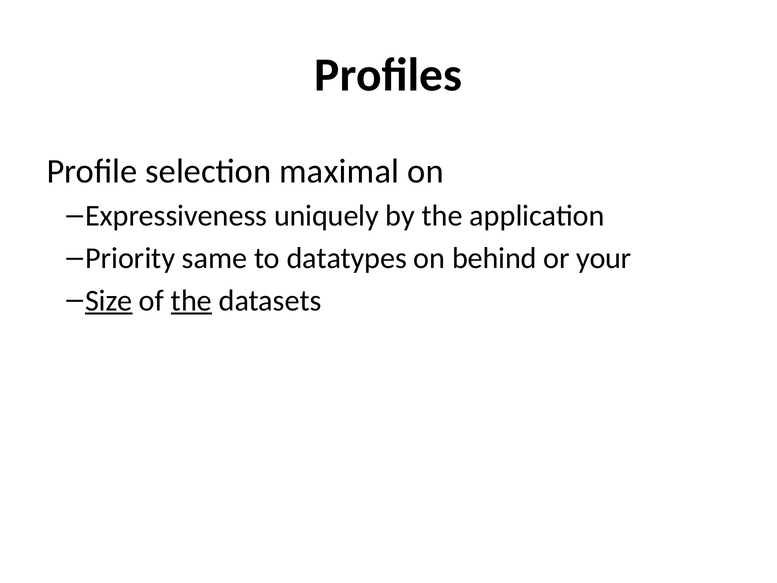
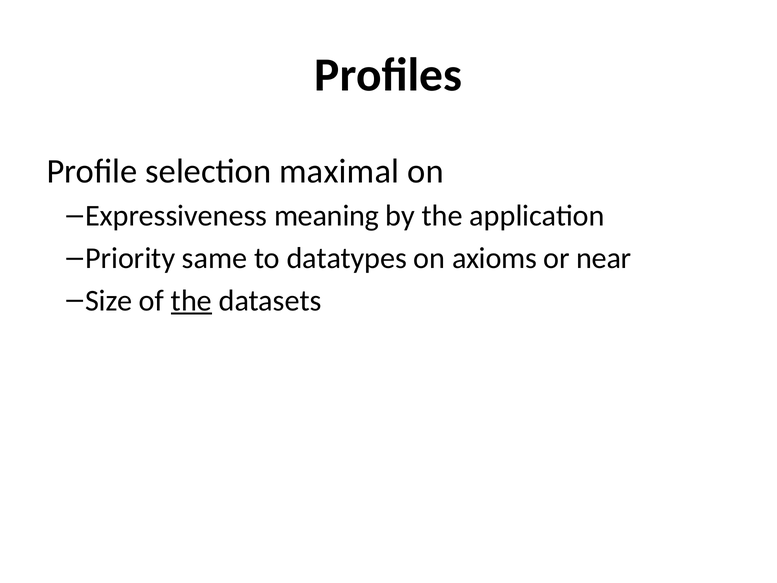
uniquely: uniquely -> meaning
behind: behind -> axioms
your: your -> near
Size underline: present -> none
